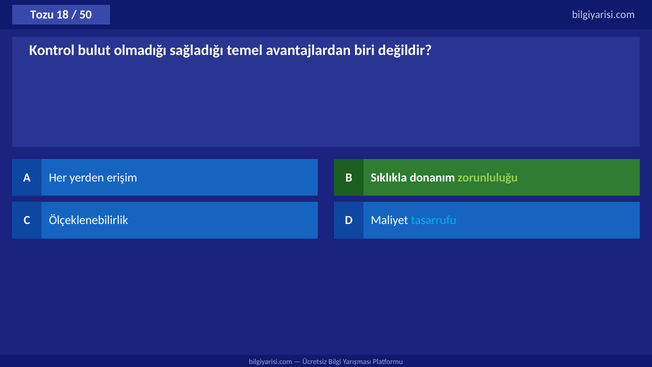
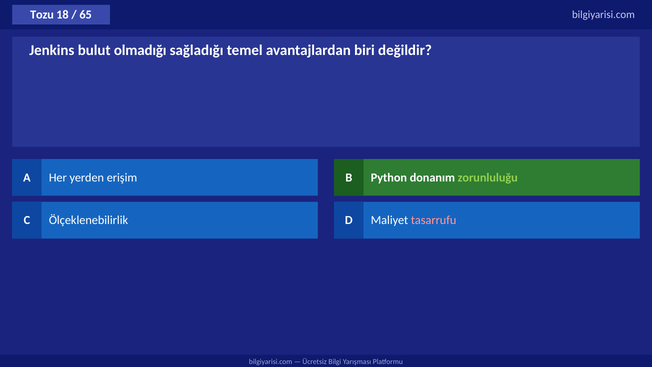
50: 50 -> 65
Kontrol: Kontrol -> Jenkins
Sıklıkla: Sıklıkla -> Python
tasarrufu colour: light blue -> pink
